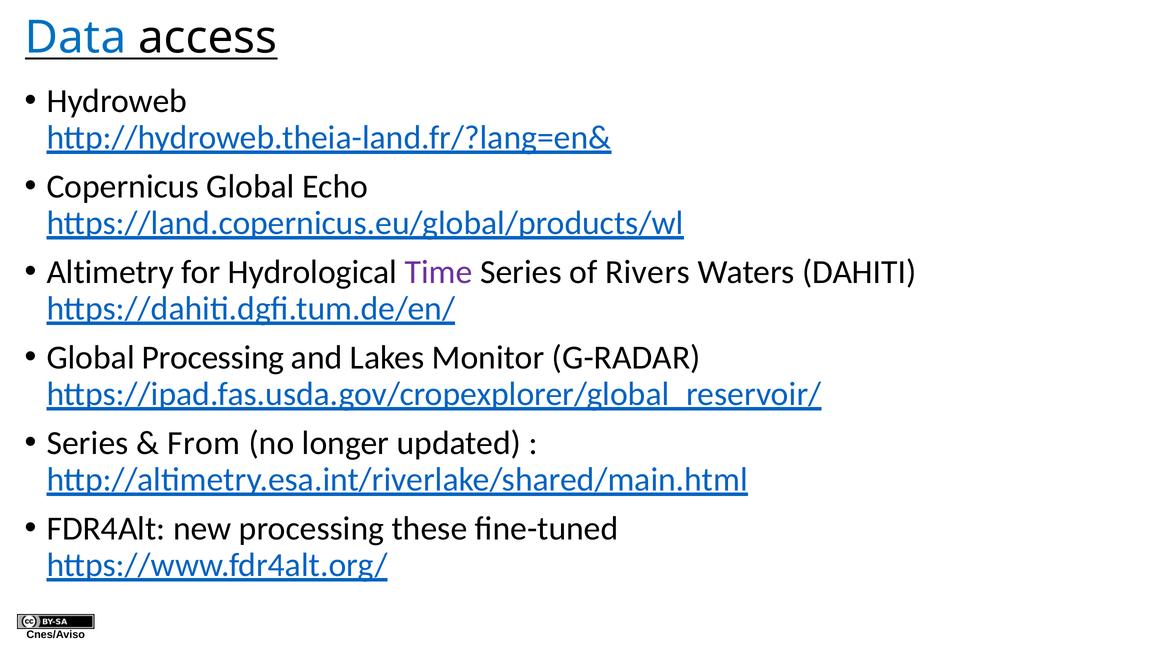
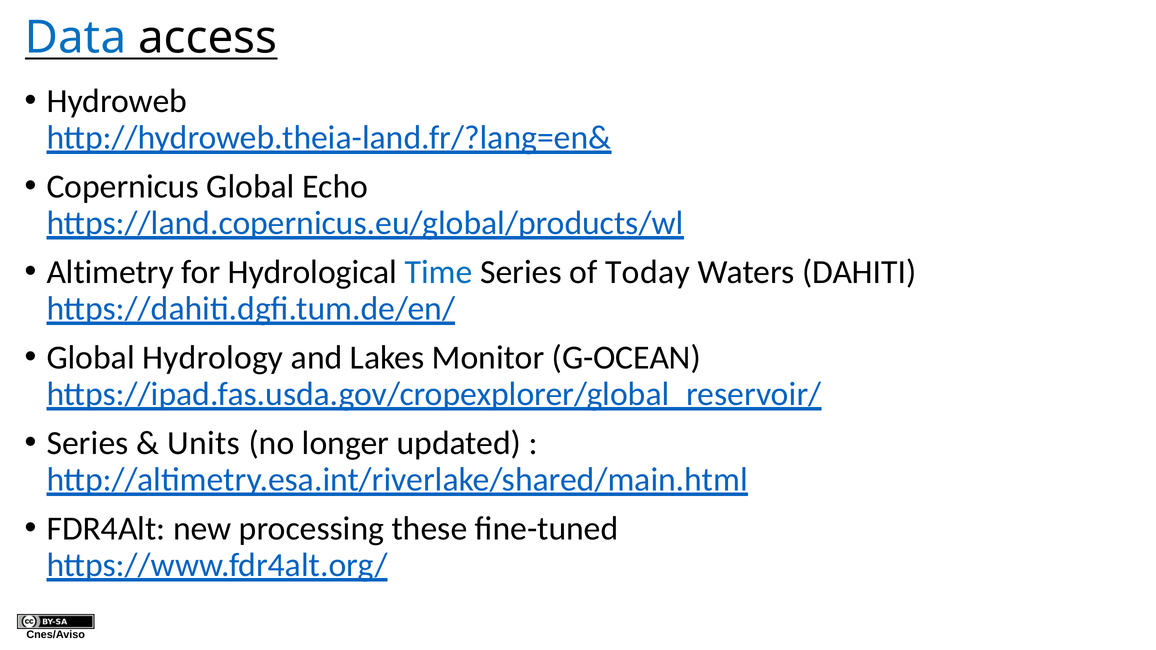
Time colour: purple -> blue
Rivers: Rivers -> Today
Global Processing: Processing -> Hydrology
G-RADAR: G-RADAR -> G-OCEAN
From: From -> Units
